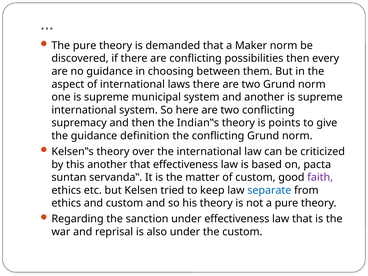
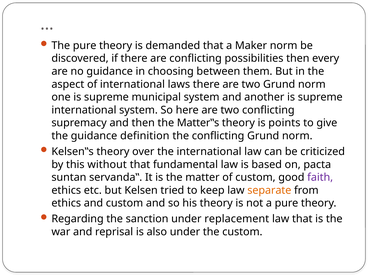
Indian‟s: Indian‟s -> Matter‟s
this another: another -> without
that effectiveness: effectiveness -> fundamental
separate colour: blue -> orange
under effectiveness: effectiveness -> replacement
